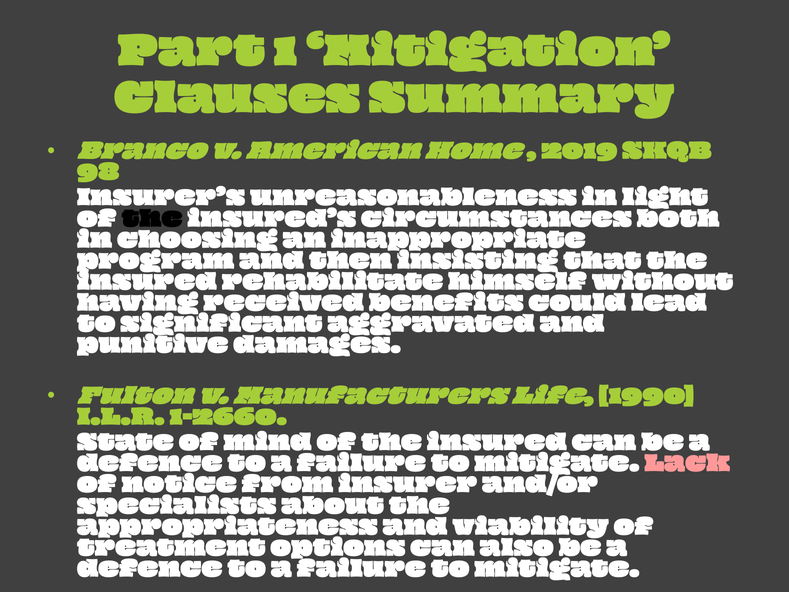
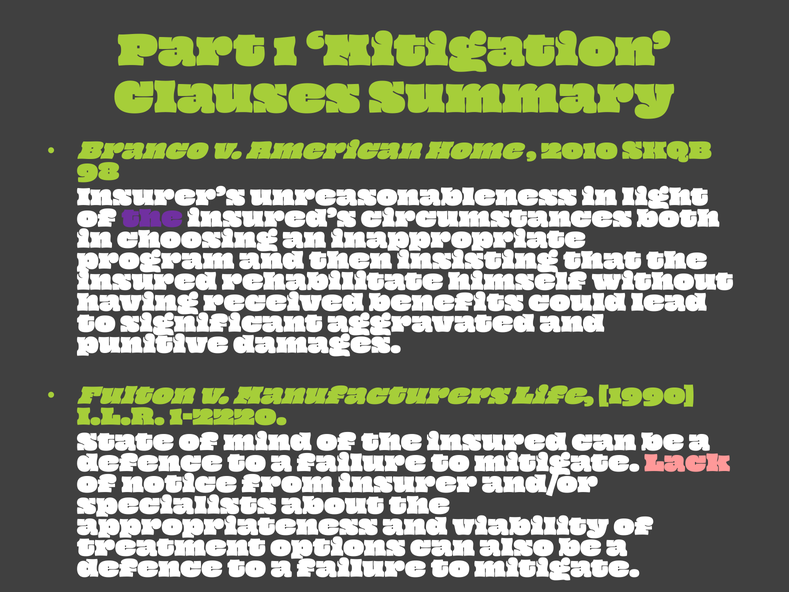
2019: 2019 -> 2010
the at (152, 219) colour: black -> purple
1-2660: 1-2660 -> 1-2220
